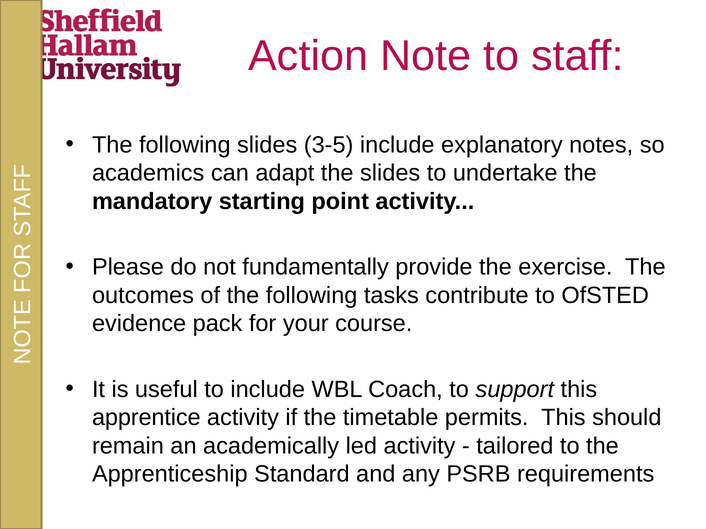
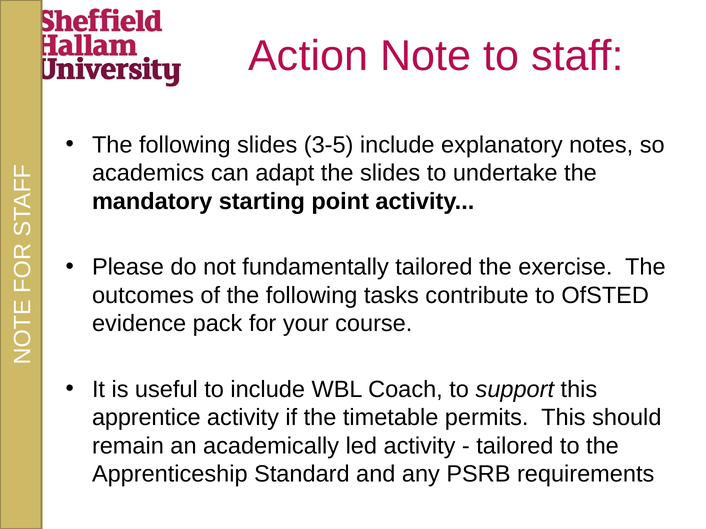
fundamentally provide: provide -> tailored
